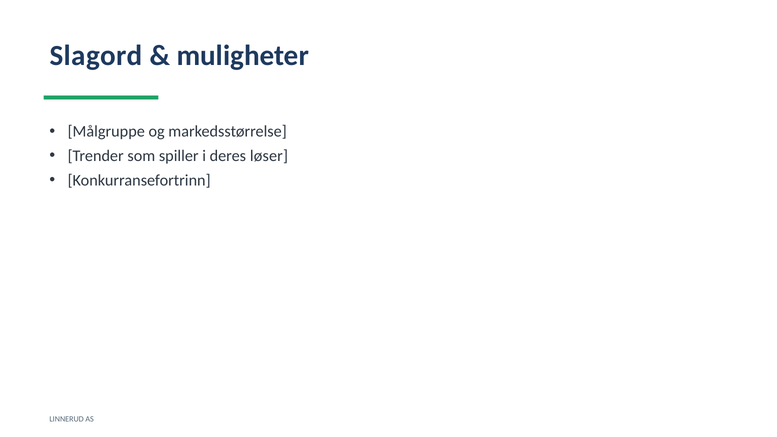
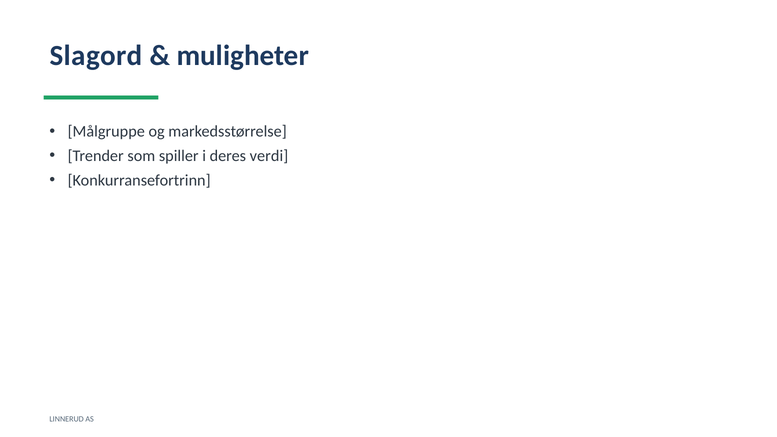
løser: løser -> verdi
